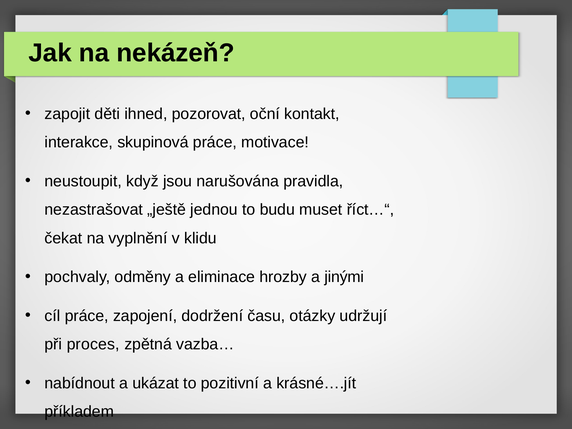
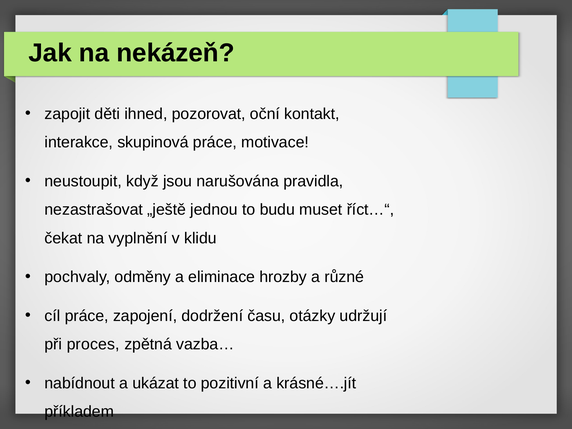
jinými: jinými -> různé
